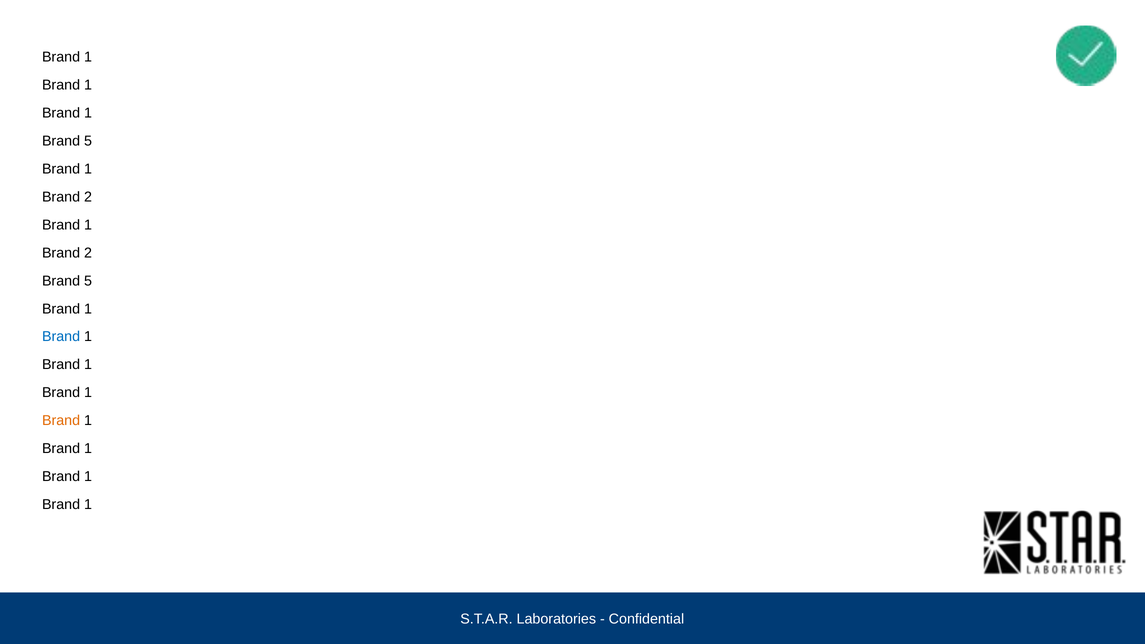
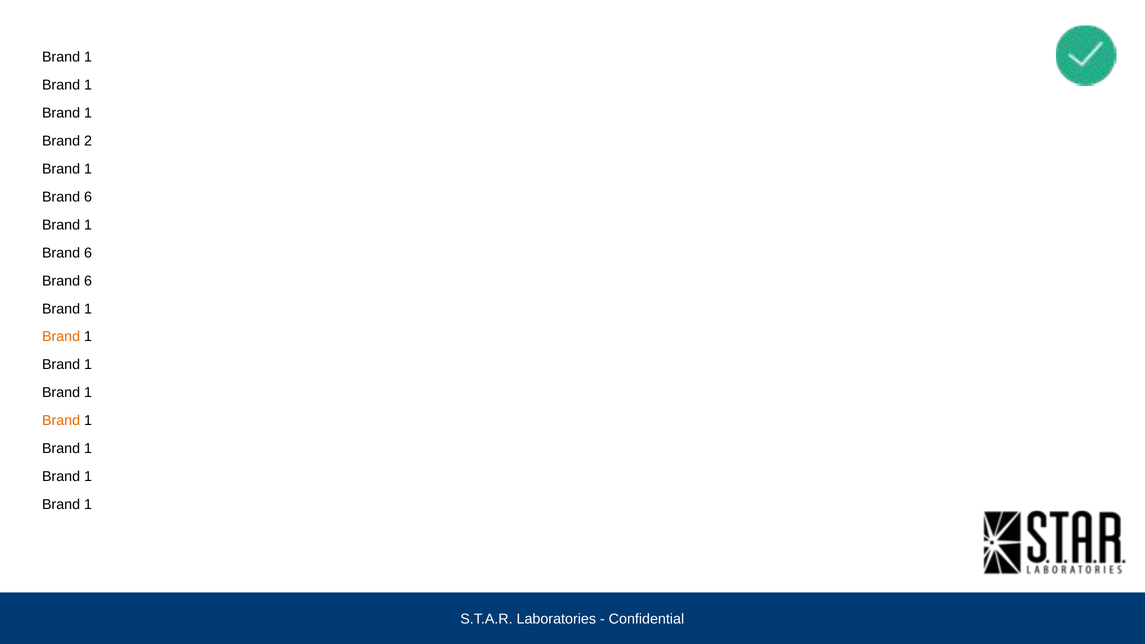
5 at (88, 141): 5 -> 2
2 at (88, 197): 2 -> 6
2 at (88, 253): 2 -> 6
5 at (88, 281): 5 -> 6
Brand at (61, 337) colour: blue -> orange
